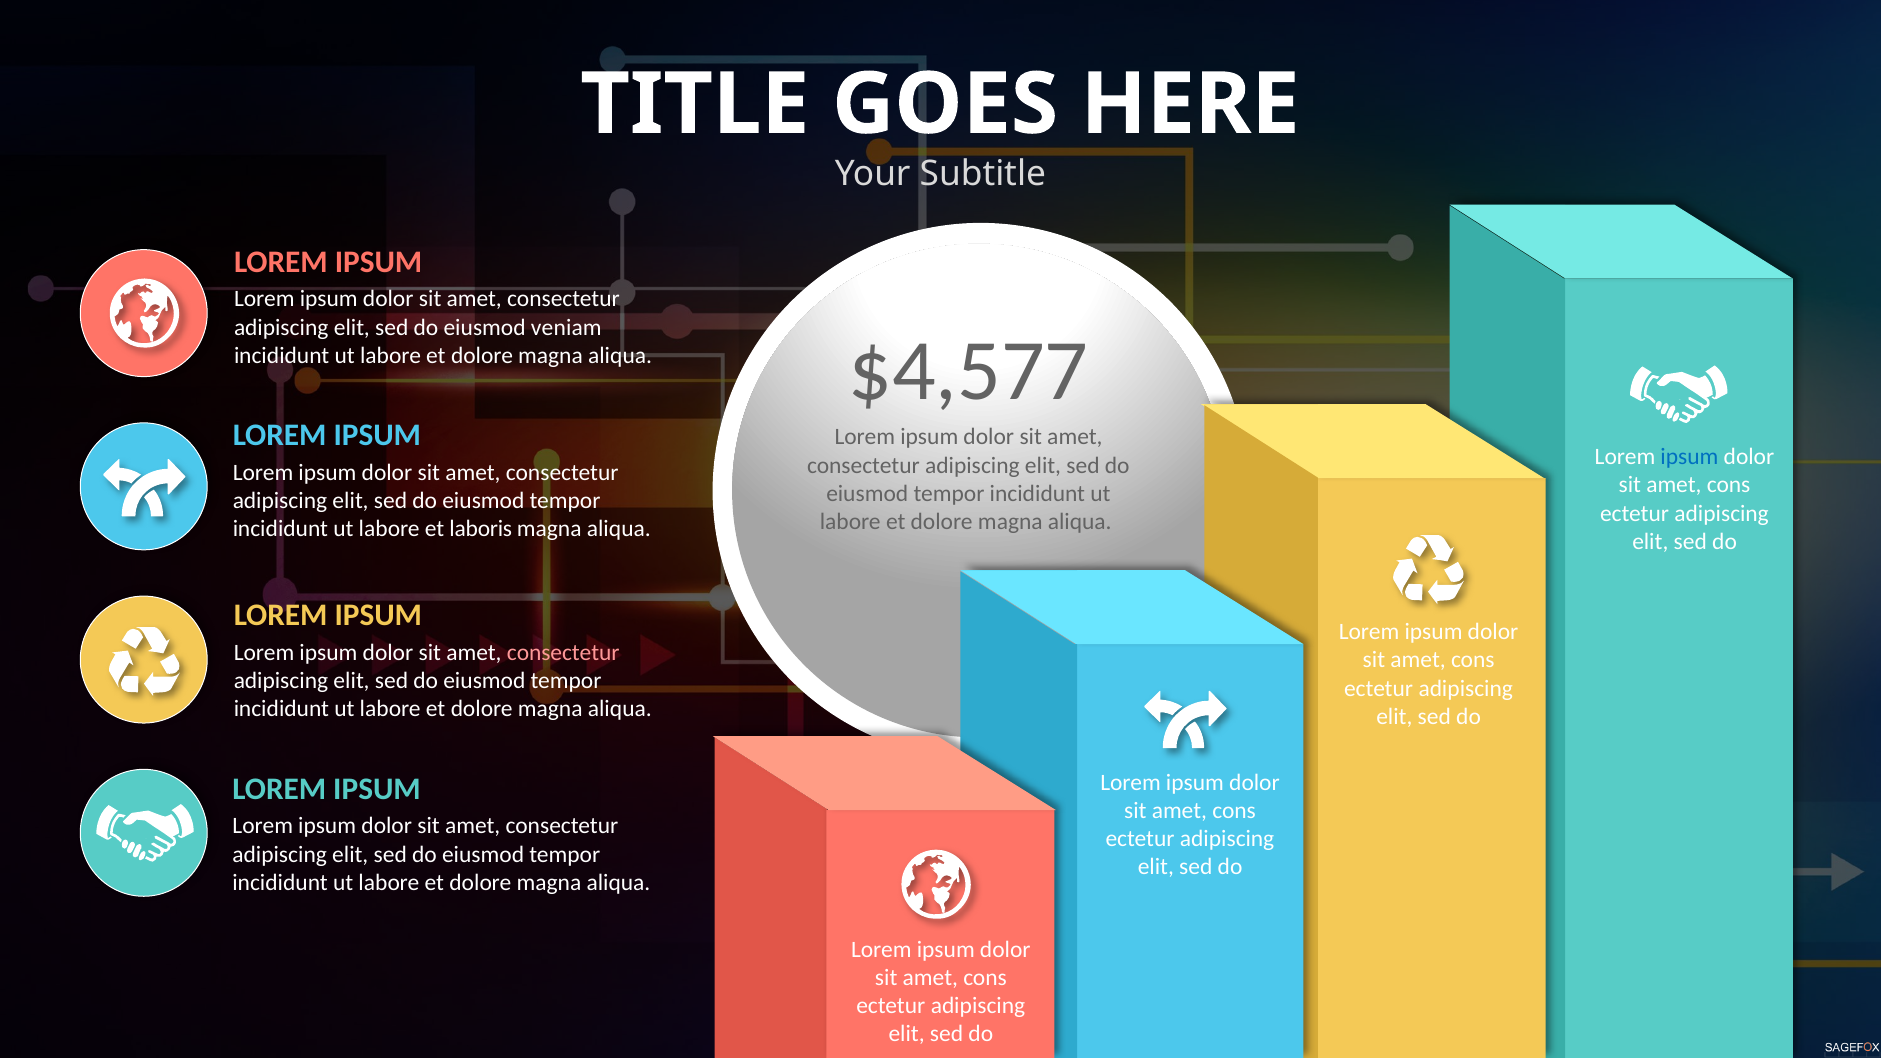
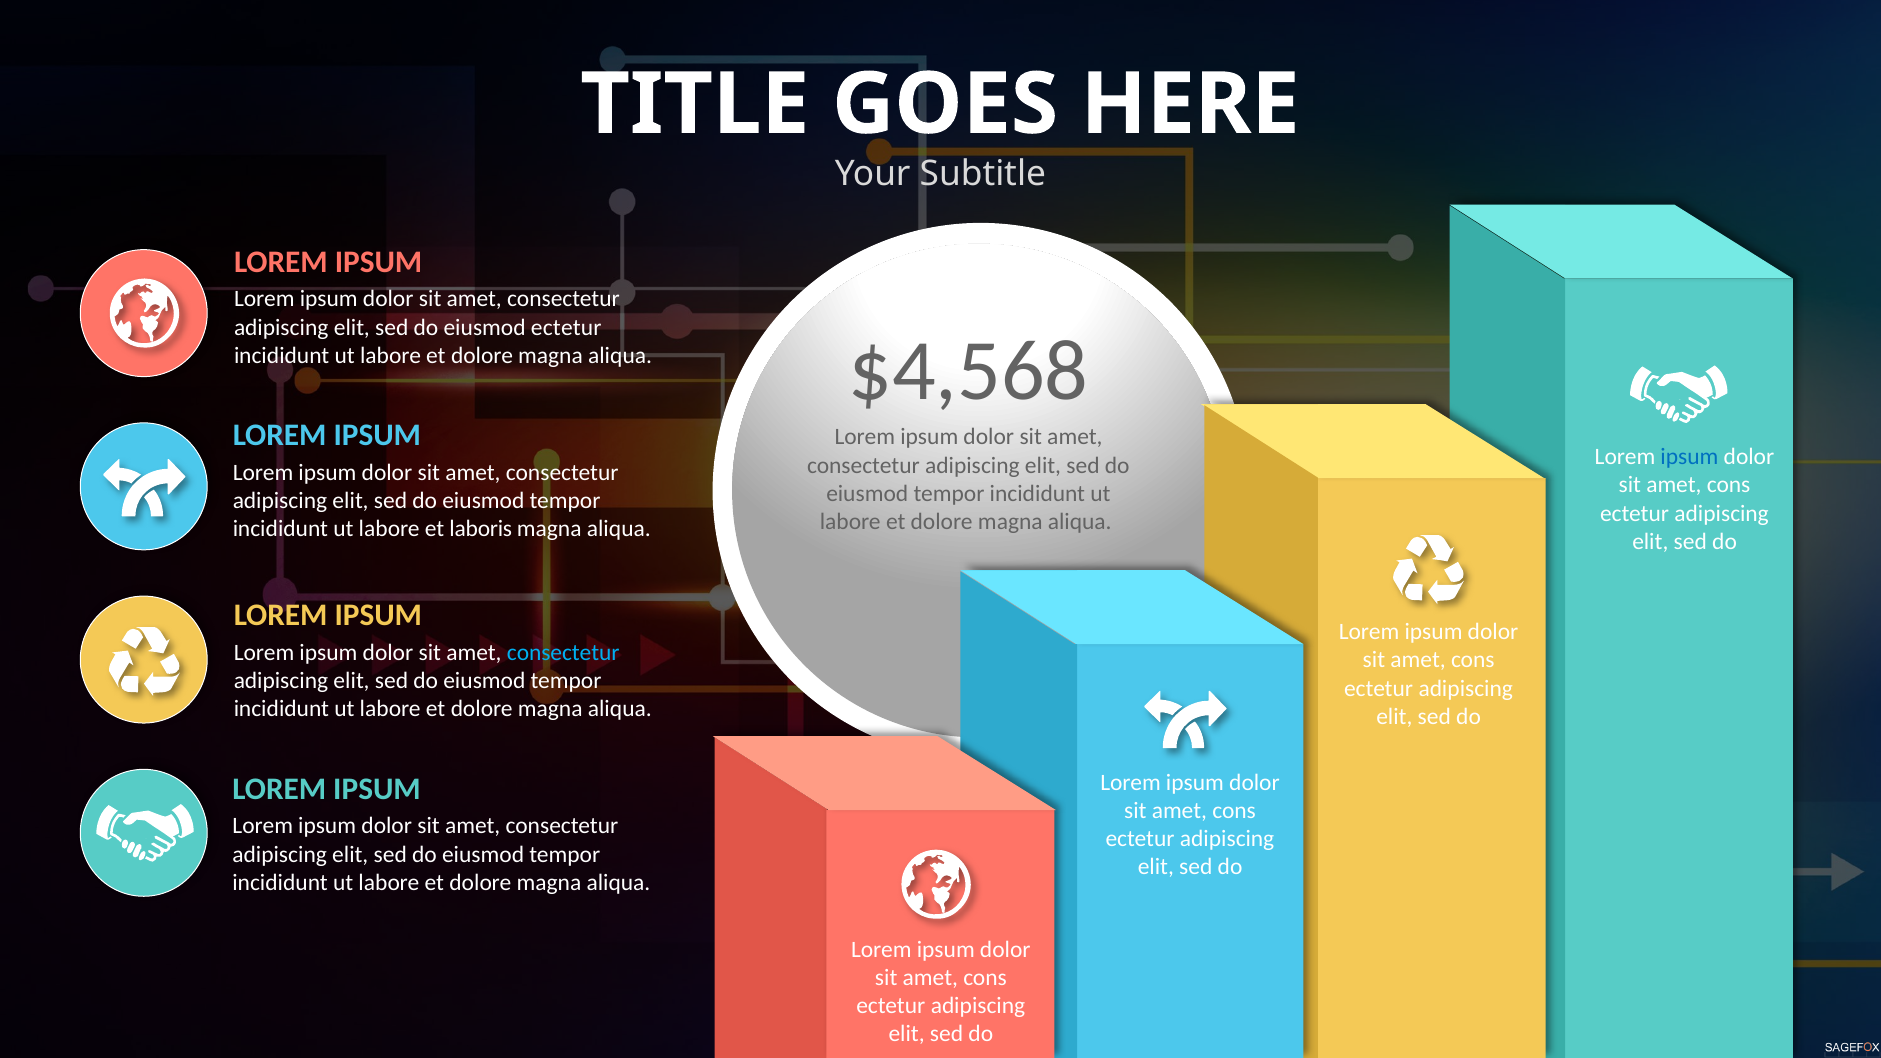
eiusmod veniam: veniam -> ectetur
$4,577: $4,577 -> $4,568
consectetur at (563, 653) colour: pink -> light blue
